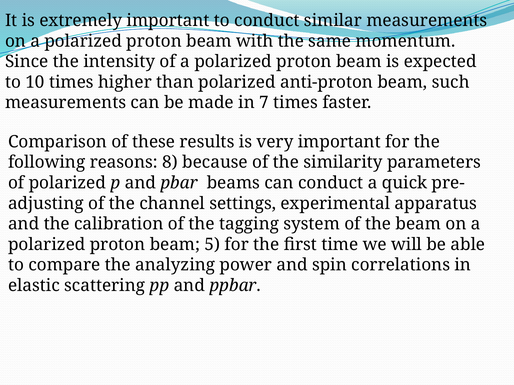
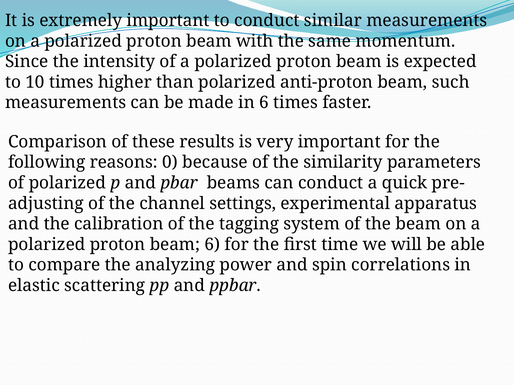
in 7: 7 -> 6
8: 8 -> 0
beam 5: 5 -> 6
